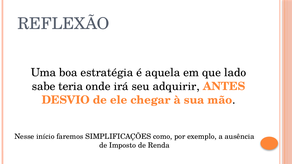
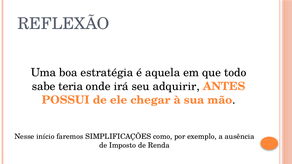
lado: lado -> todo
DESVIO: DESVIO -> POSSUI
